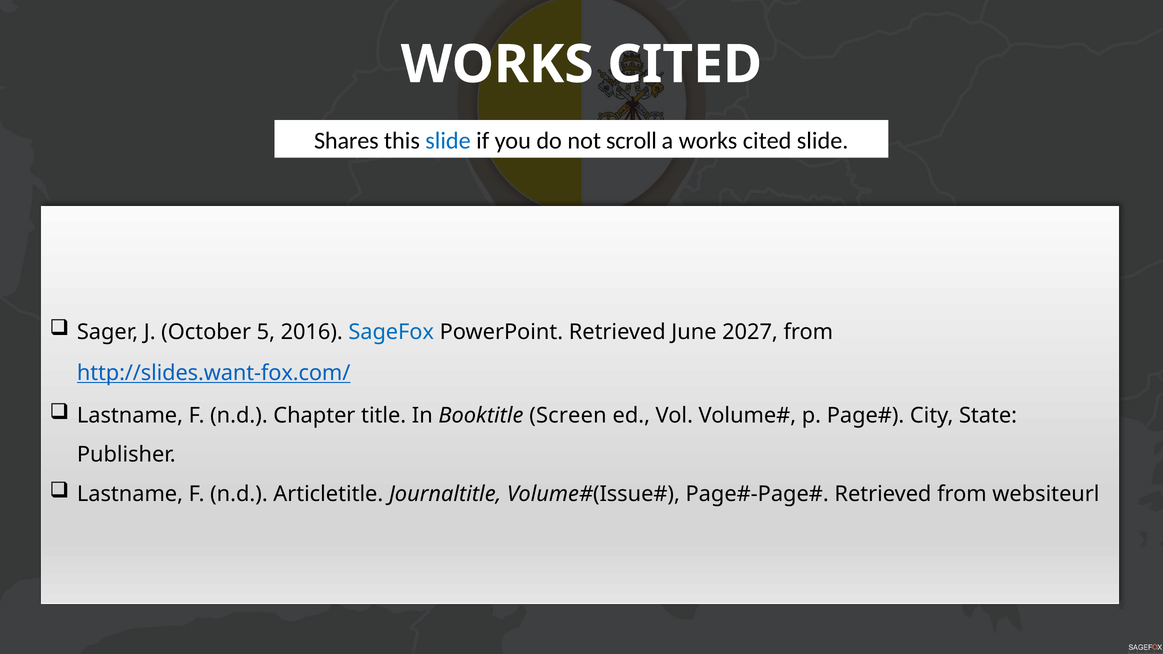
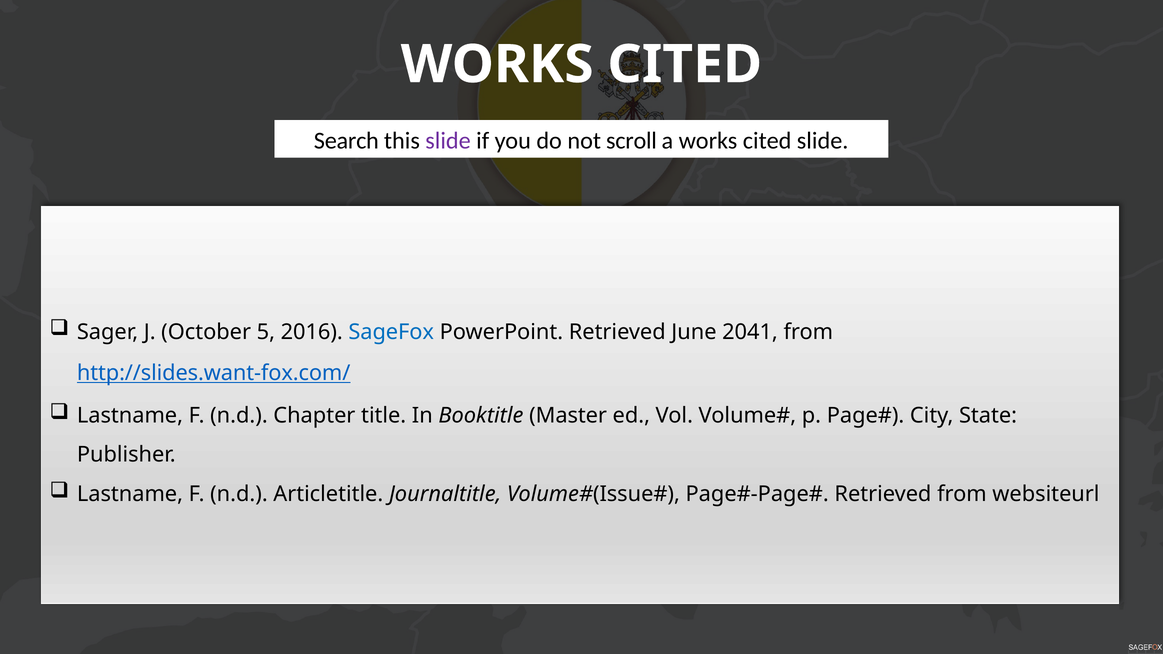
Shares: Shares -> Search
slide at (448, 141) colour: blue -> purple
2027: 2027 -> 2041
Screen: Screen -> Master
